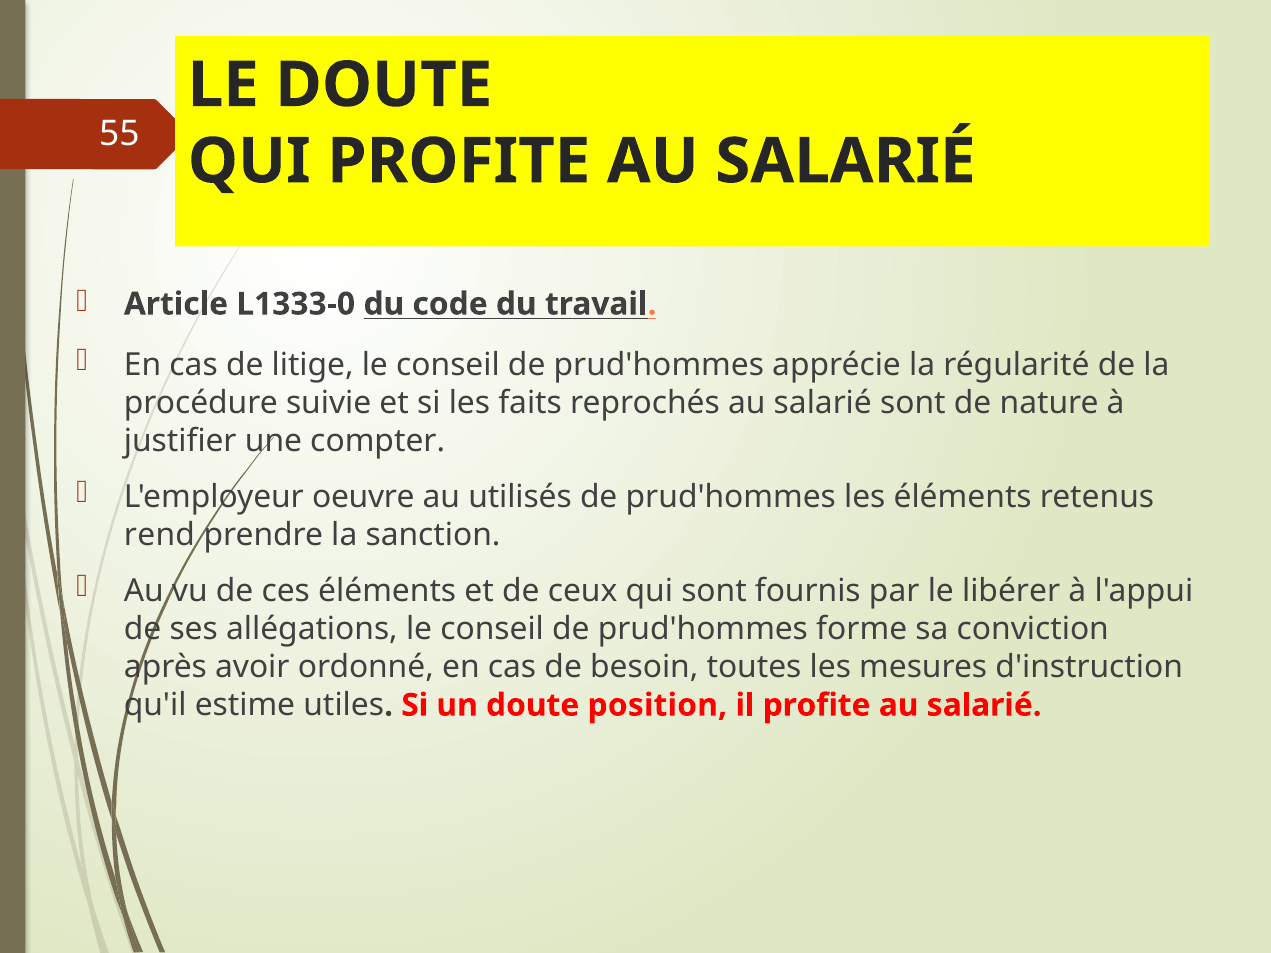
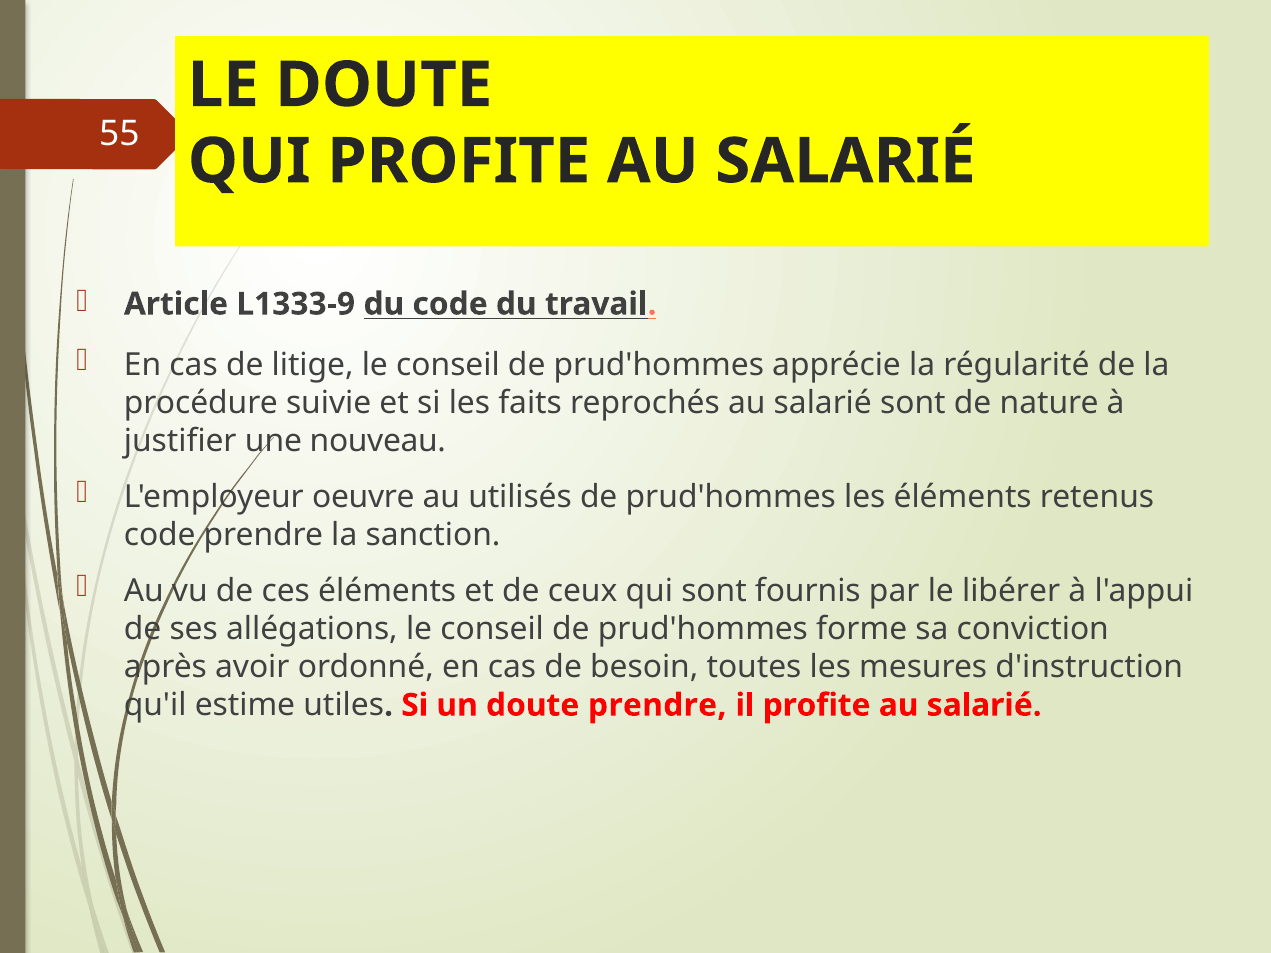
L1333-0: L1333-0 -> L1333-9
compter: compter -> nouveau
rend at (159, 535): rend -> code
doute position: position -> prendre
